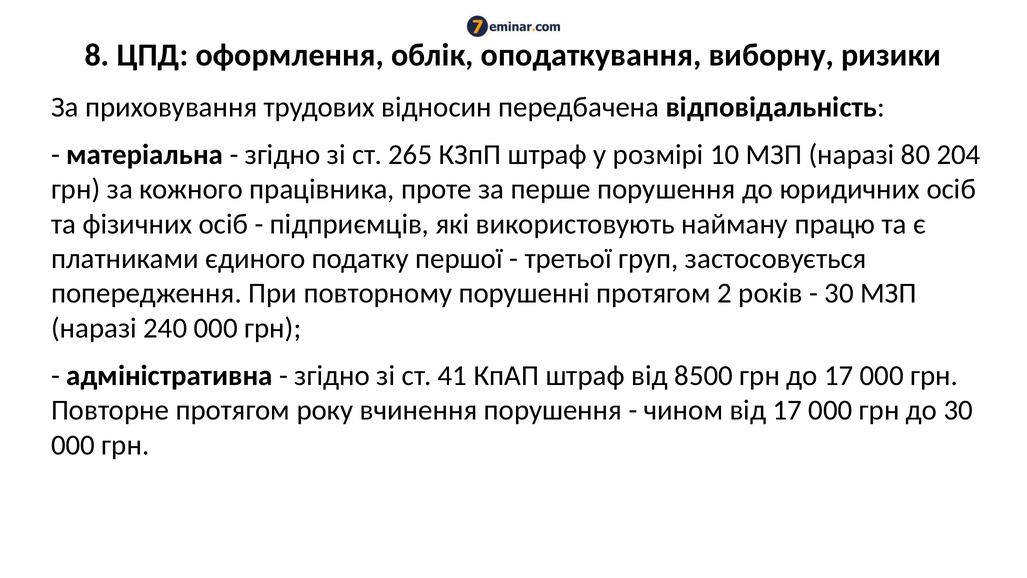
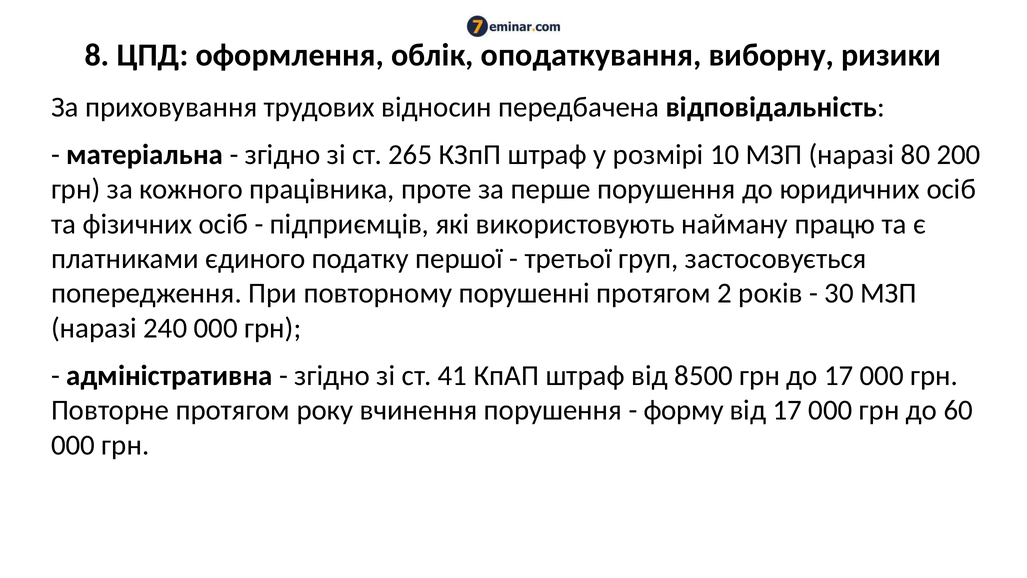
204: 204 -> 200
чином: чином -> форму
до 30: 30 -> 60
